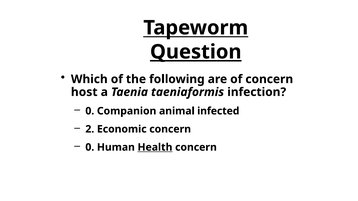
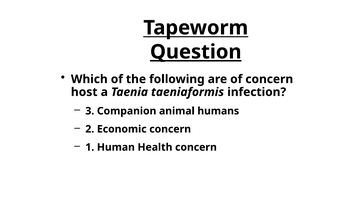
0 at (90, 111): 0 -> 3
infected: infected -> humans
0 at (90, 147): 0 -> 1
Health underline: present -> none
